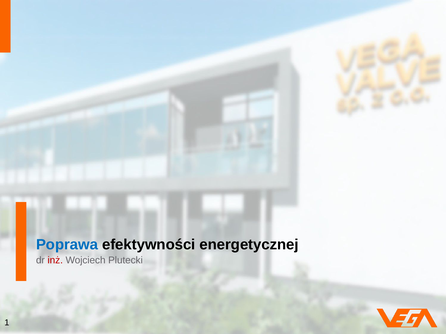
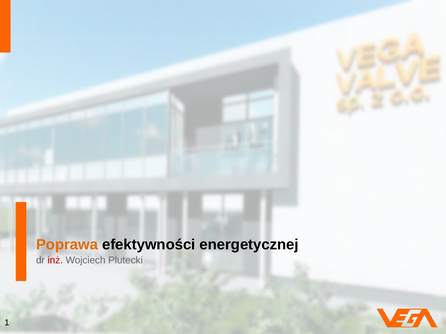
Poprawa colour: blue -> orange
